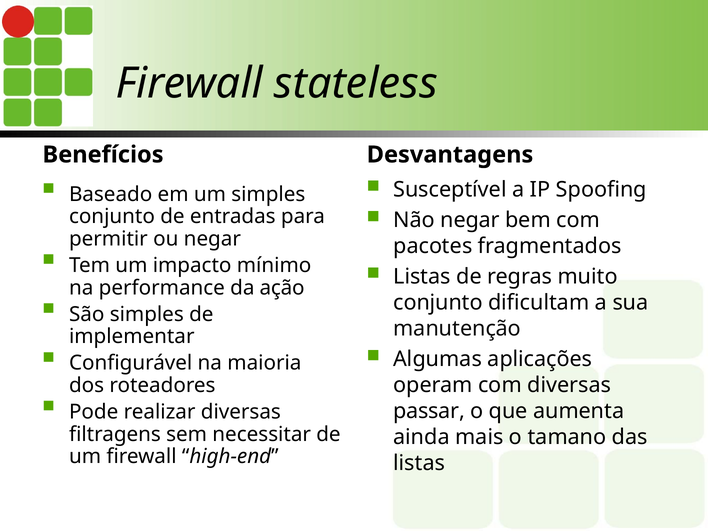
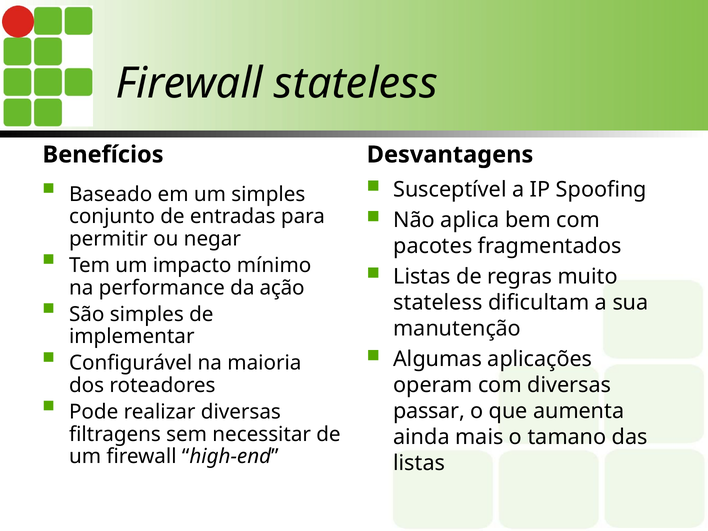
Não negar: negar -> aplica
conjunto at (438, 303): conjunto -> stateless
